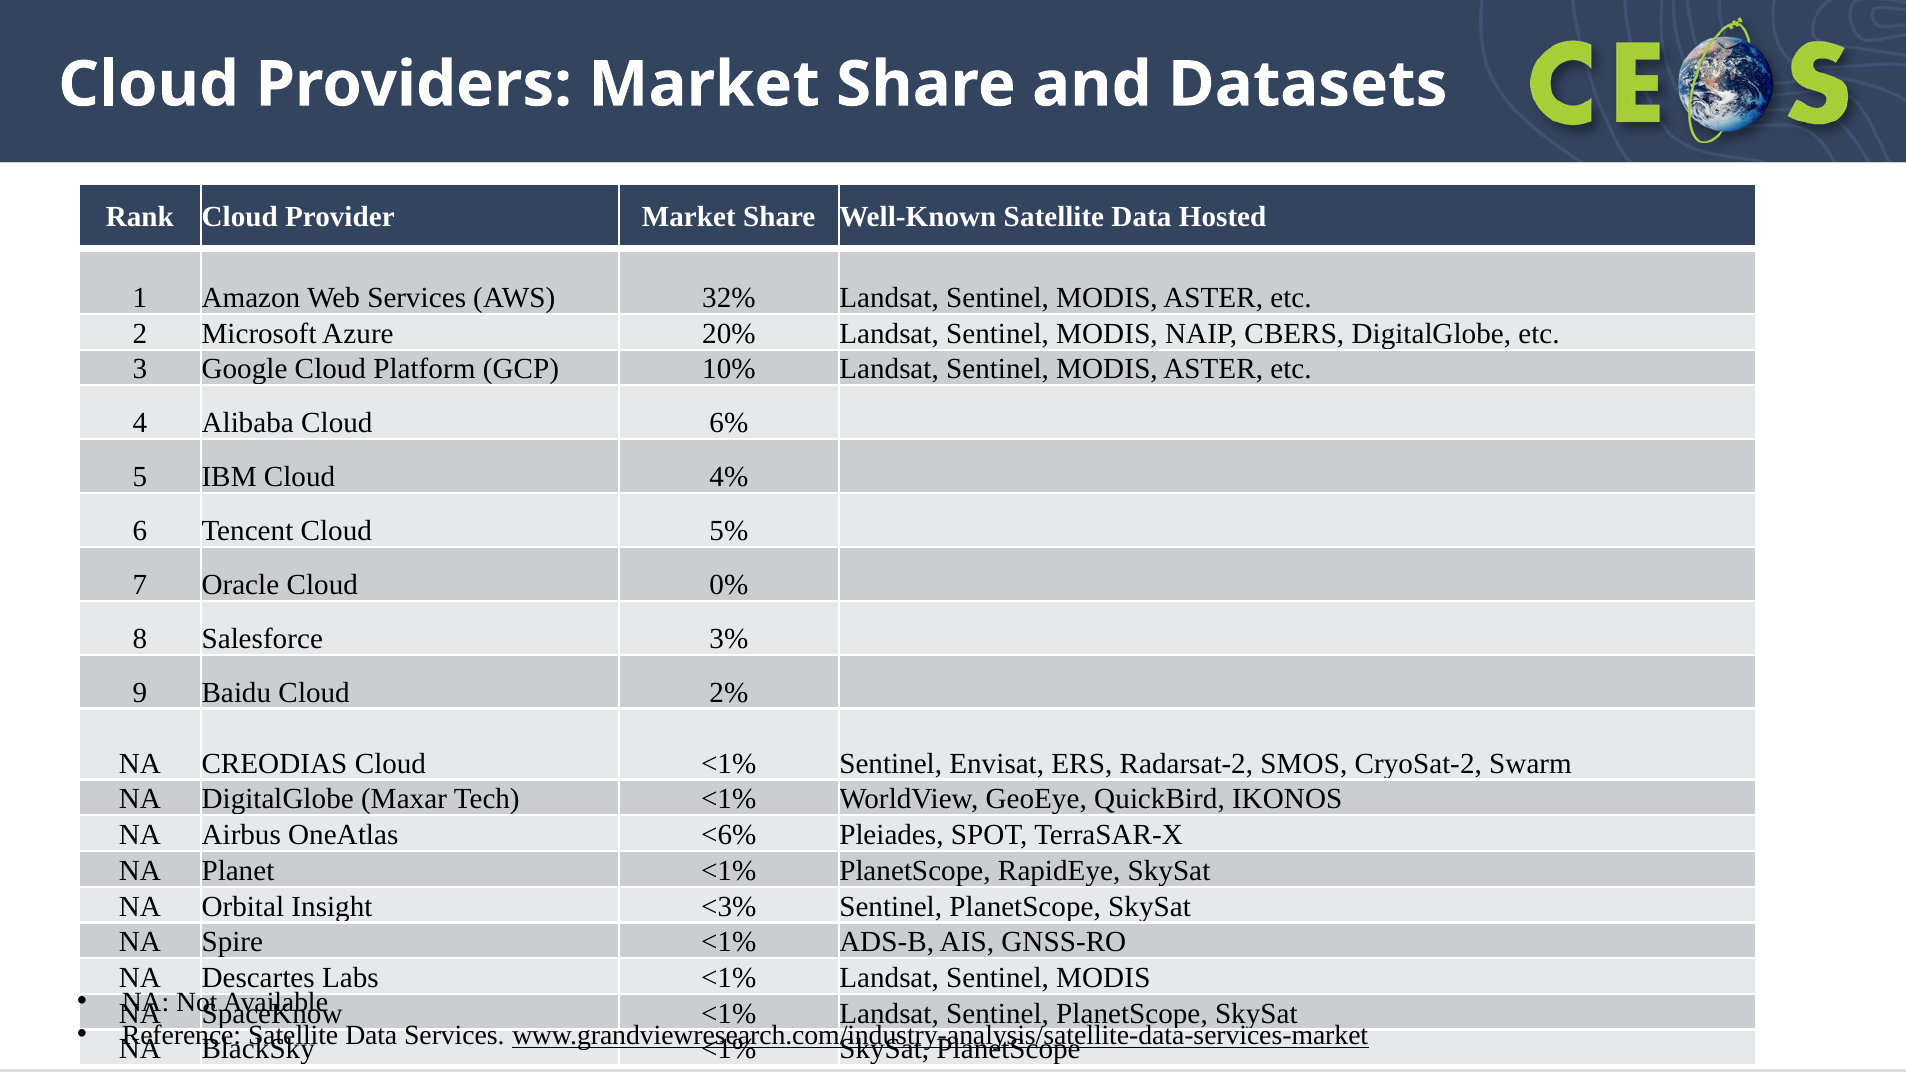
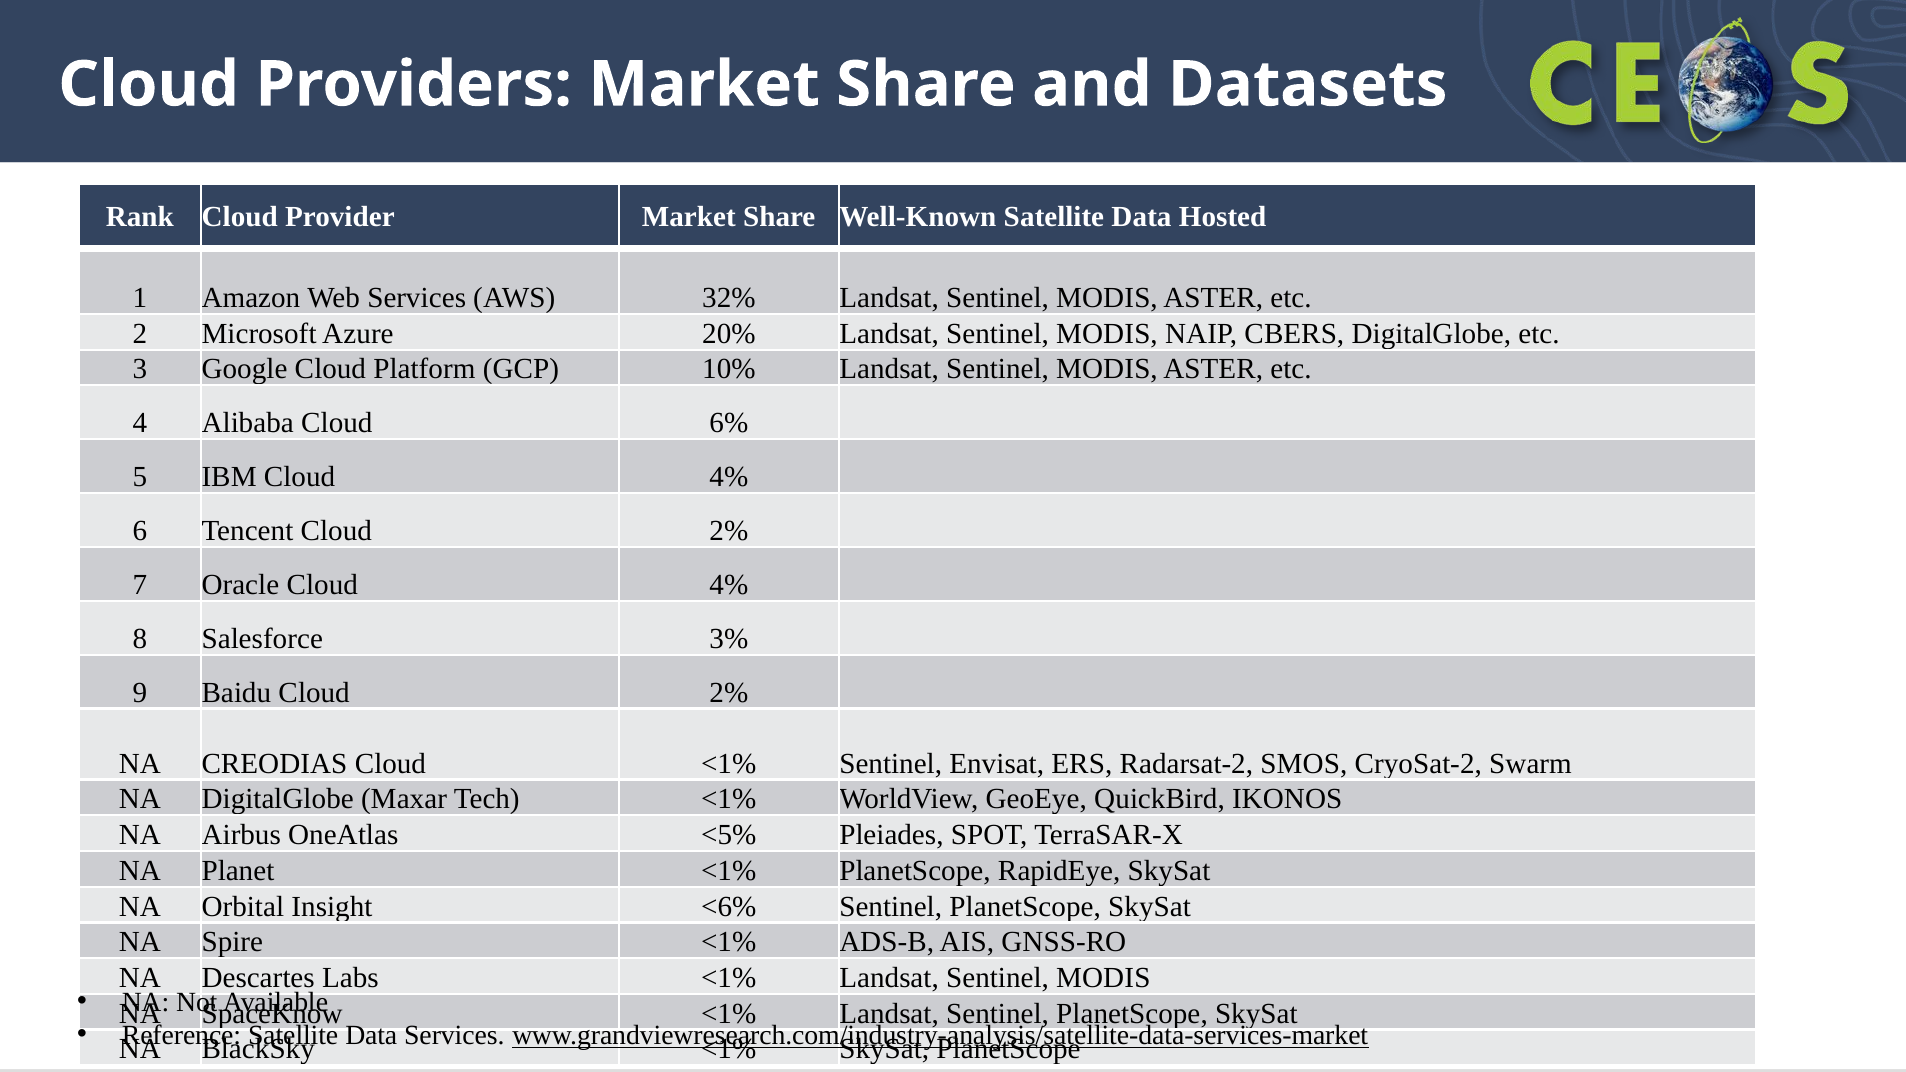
Tencent Cloud 5%: 5% -> 2%
Oracle Cloud 0%: 0% -> 4%
<6%: <6% -> <5%
<3%: <3% -> <6%
